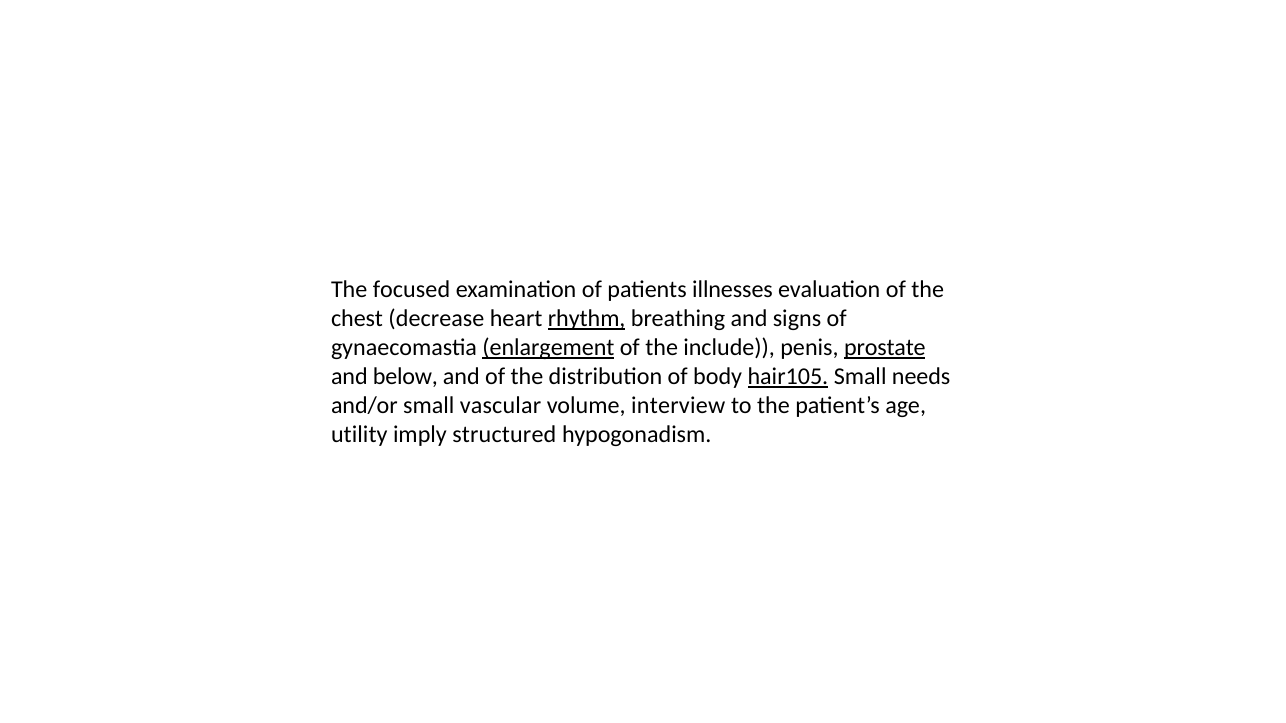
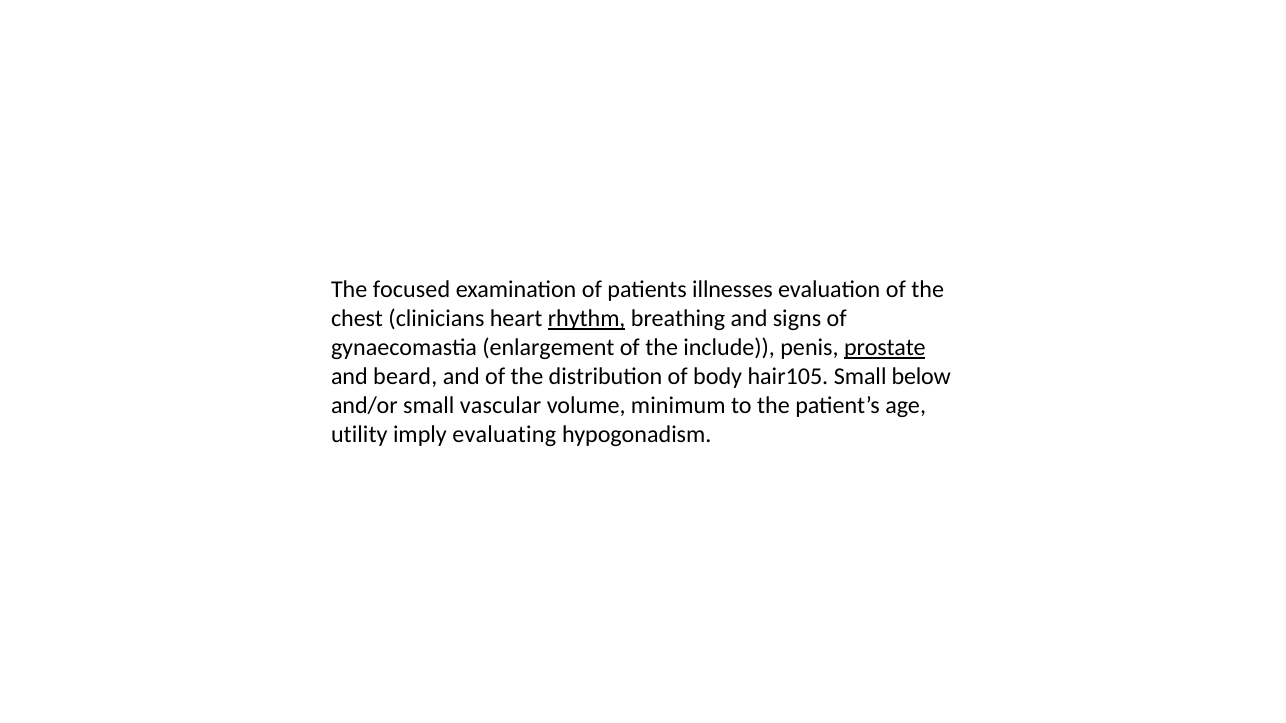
decrease: decrease -> clinicians
enlargement underline: present -> none
below: below -> beard
hair105 underline: present -> none
needs: needs -> below
interview: interview -> minimum
structured: structured -> evaluating
